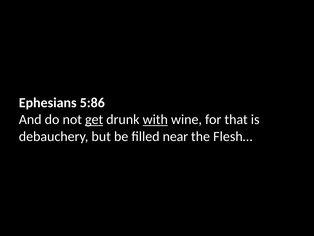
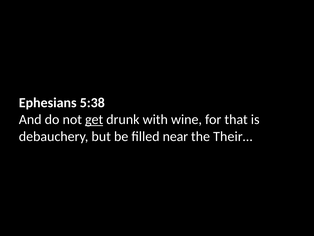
5:86: 5:86 -> 5:38
with underline: present -> none
Flesh…: Flesh… -> Their…
